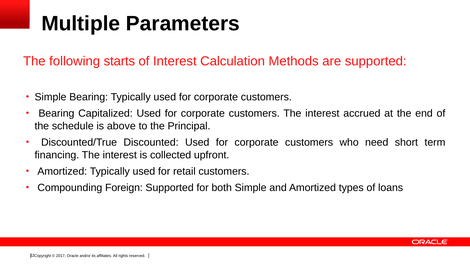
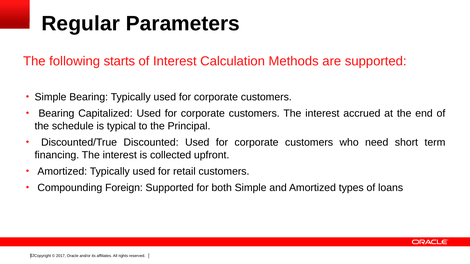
Multiple: Multiple -> Regular
above: above -> typical
